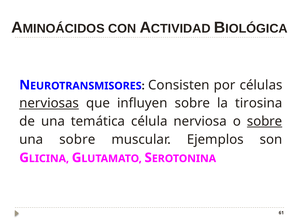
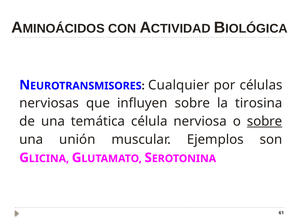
Consisten: Consisten -> Cualquier
nerviosas underline: present -> none
una sobre: sobre -> unión
